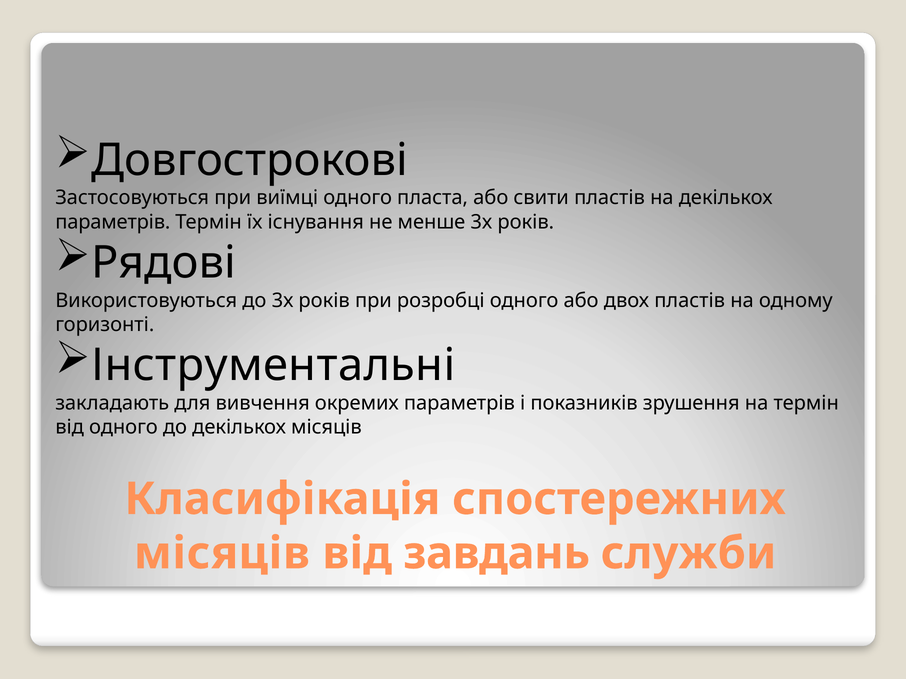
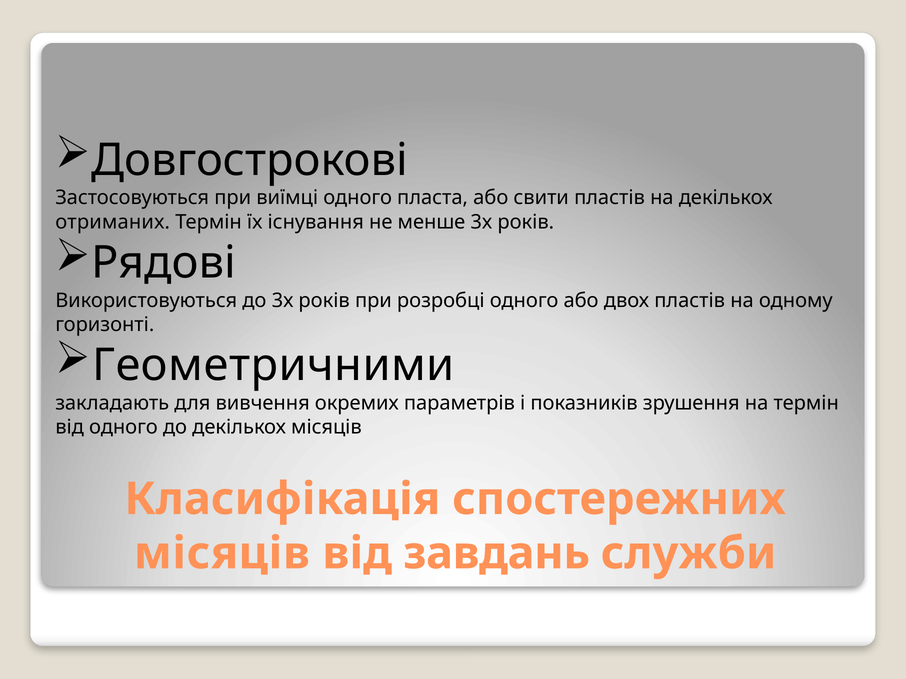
параметрів at (113, 222): параметрів -> отриманих
Інструментальні: Інструментальні -> Геометричними
